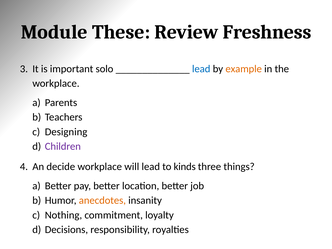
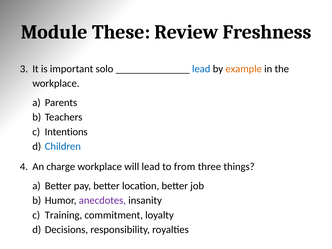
Designing: Designing -> Intentions
Children colour: purple -> blue
decide: decide -> charge
kinds: kinds -> from
anecdotes colour: orange -> purple
Nothing: Nothing -> Training
